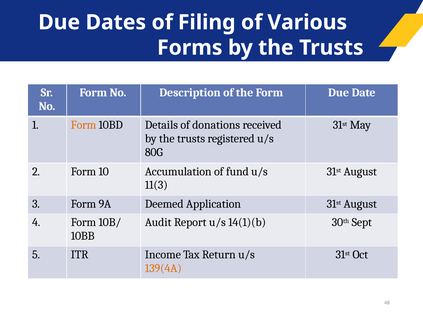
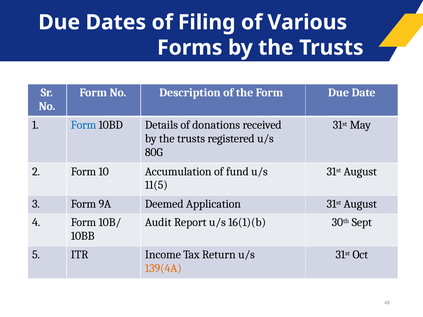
Form at (84, 125) colour: orange -> blue
11(3: 11(3 -> 11(5
14(1)(b: 14(1)(b -> 16(1)(b
